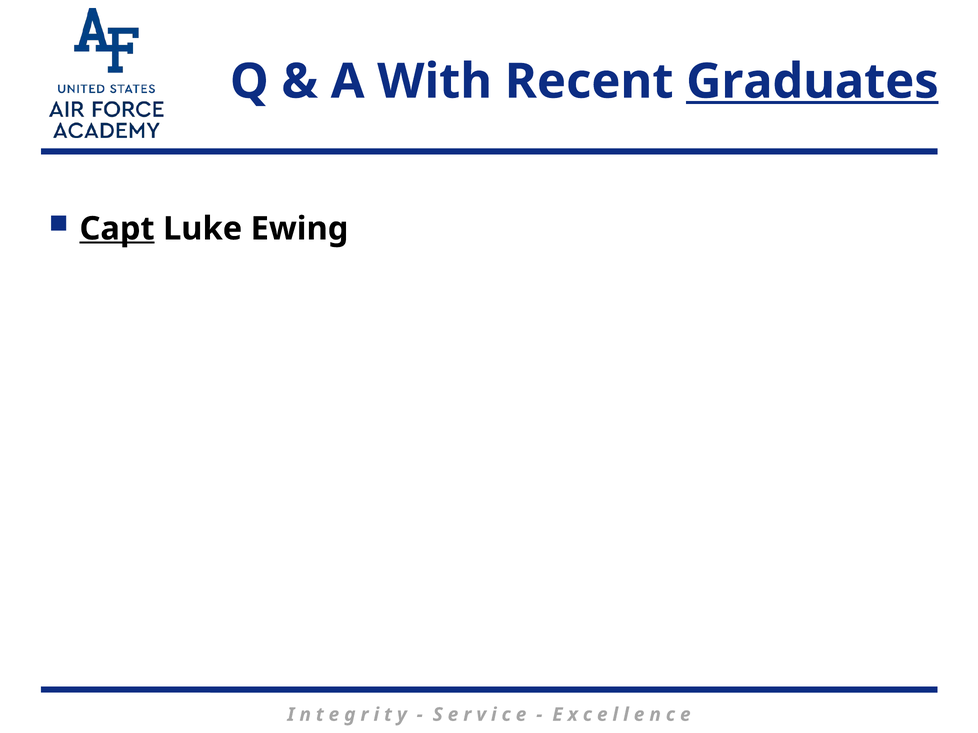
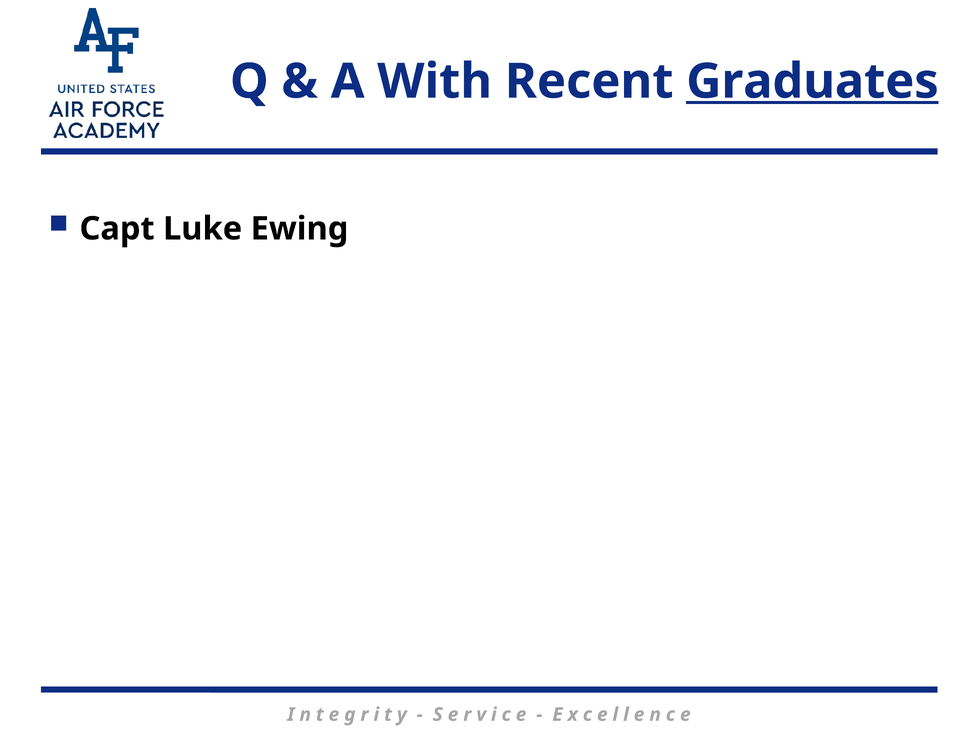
Capt underline: present -> none
